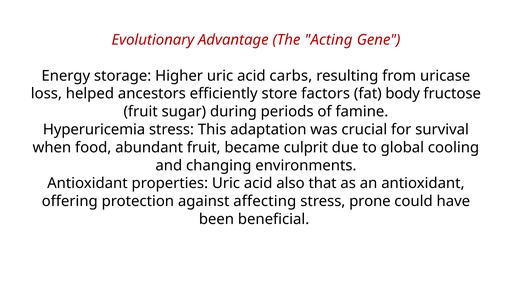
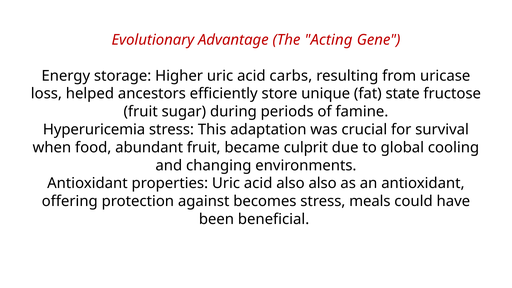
factors: factors -> unique
body: body -> state
also that: that -> also
affecting: affecting -> becomes
prone: prone -> meals
